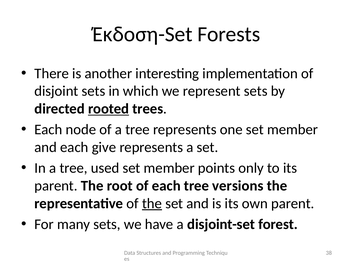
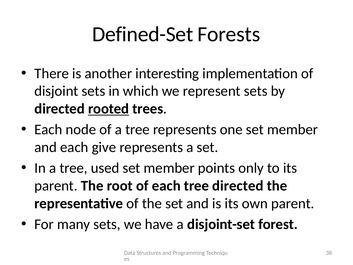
Έκδοση-Set: Έκδοση-Set -> Defined-Set
tree versions: versions -> directed
the at (152, 203) underline: present -> none
